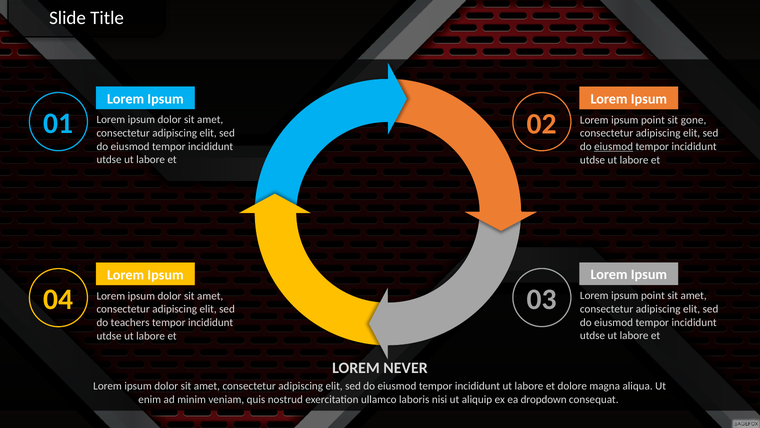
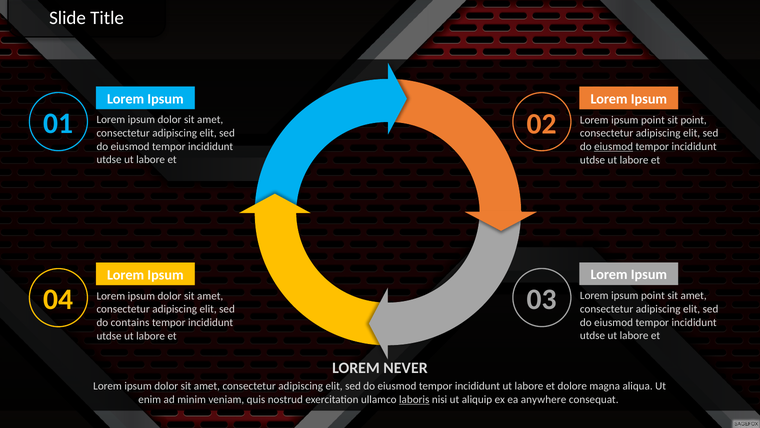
sit gone: gone -> point
teachers: teachers -> contains
laboris underline: none -> present
dropdown: dropdown -> anywhere
